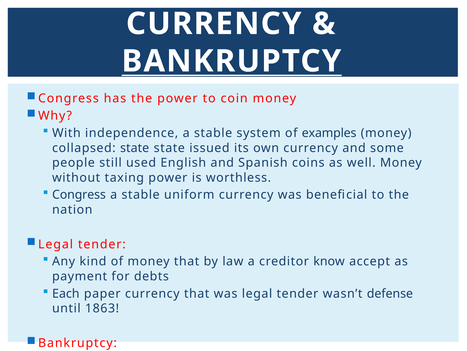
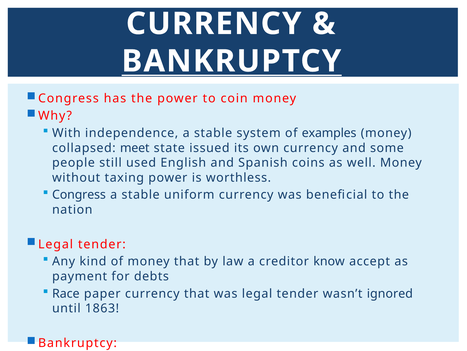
collapsed state: state -> meet
Each: Each -> Race
defense: defense -> ignored
